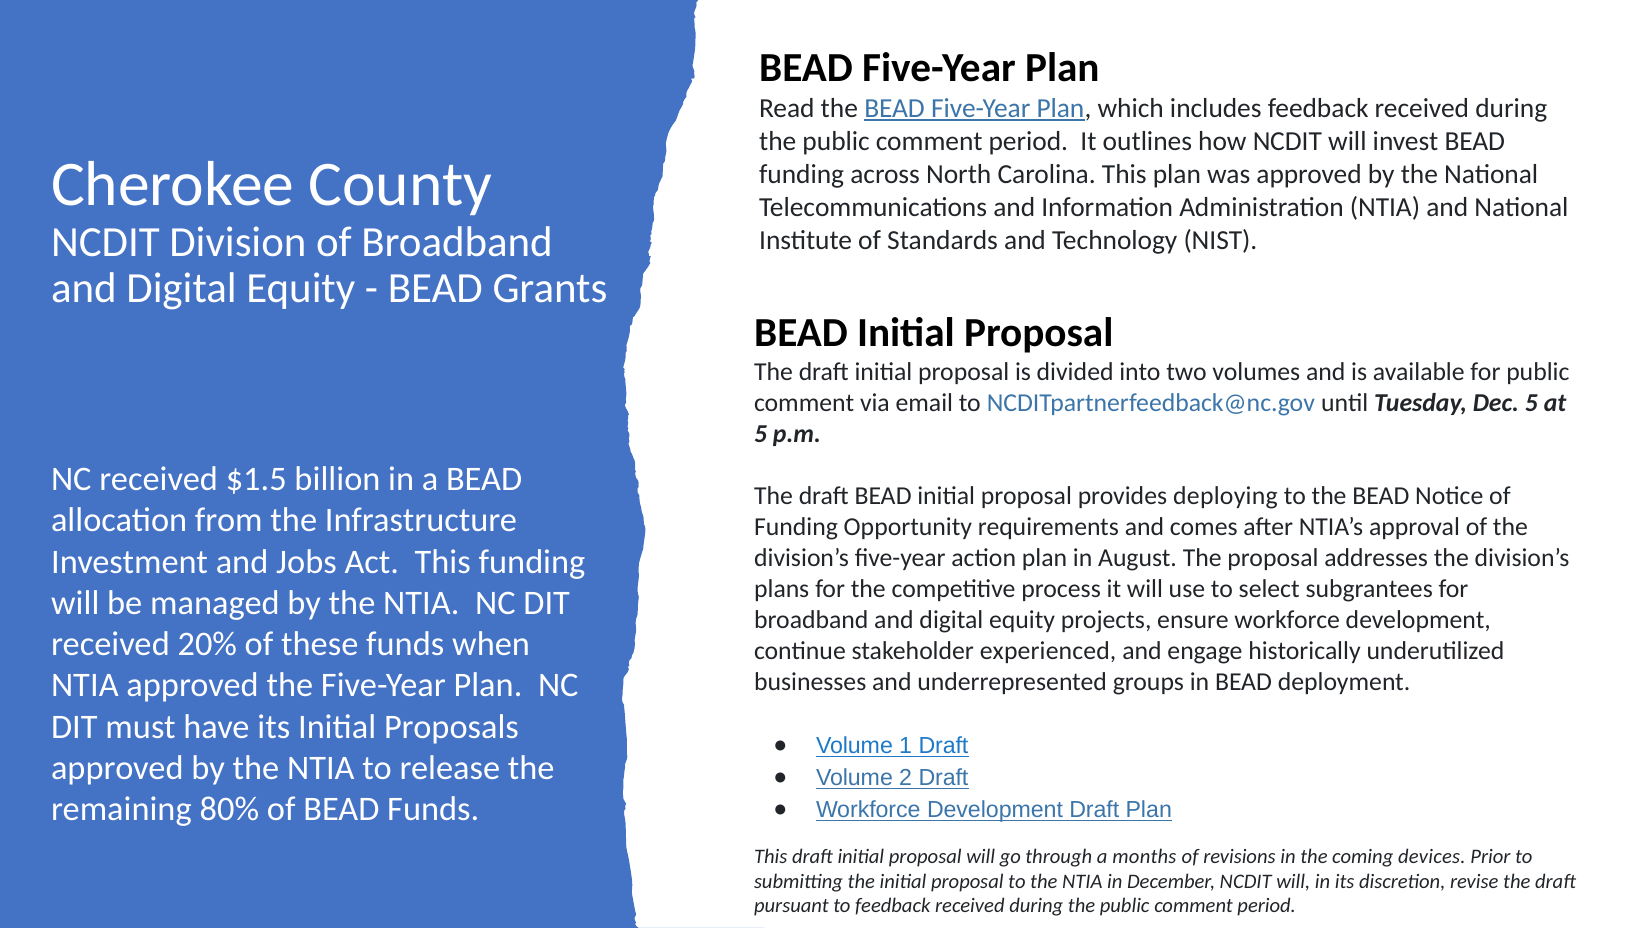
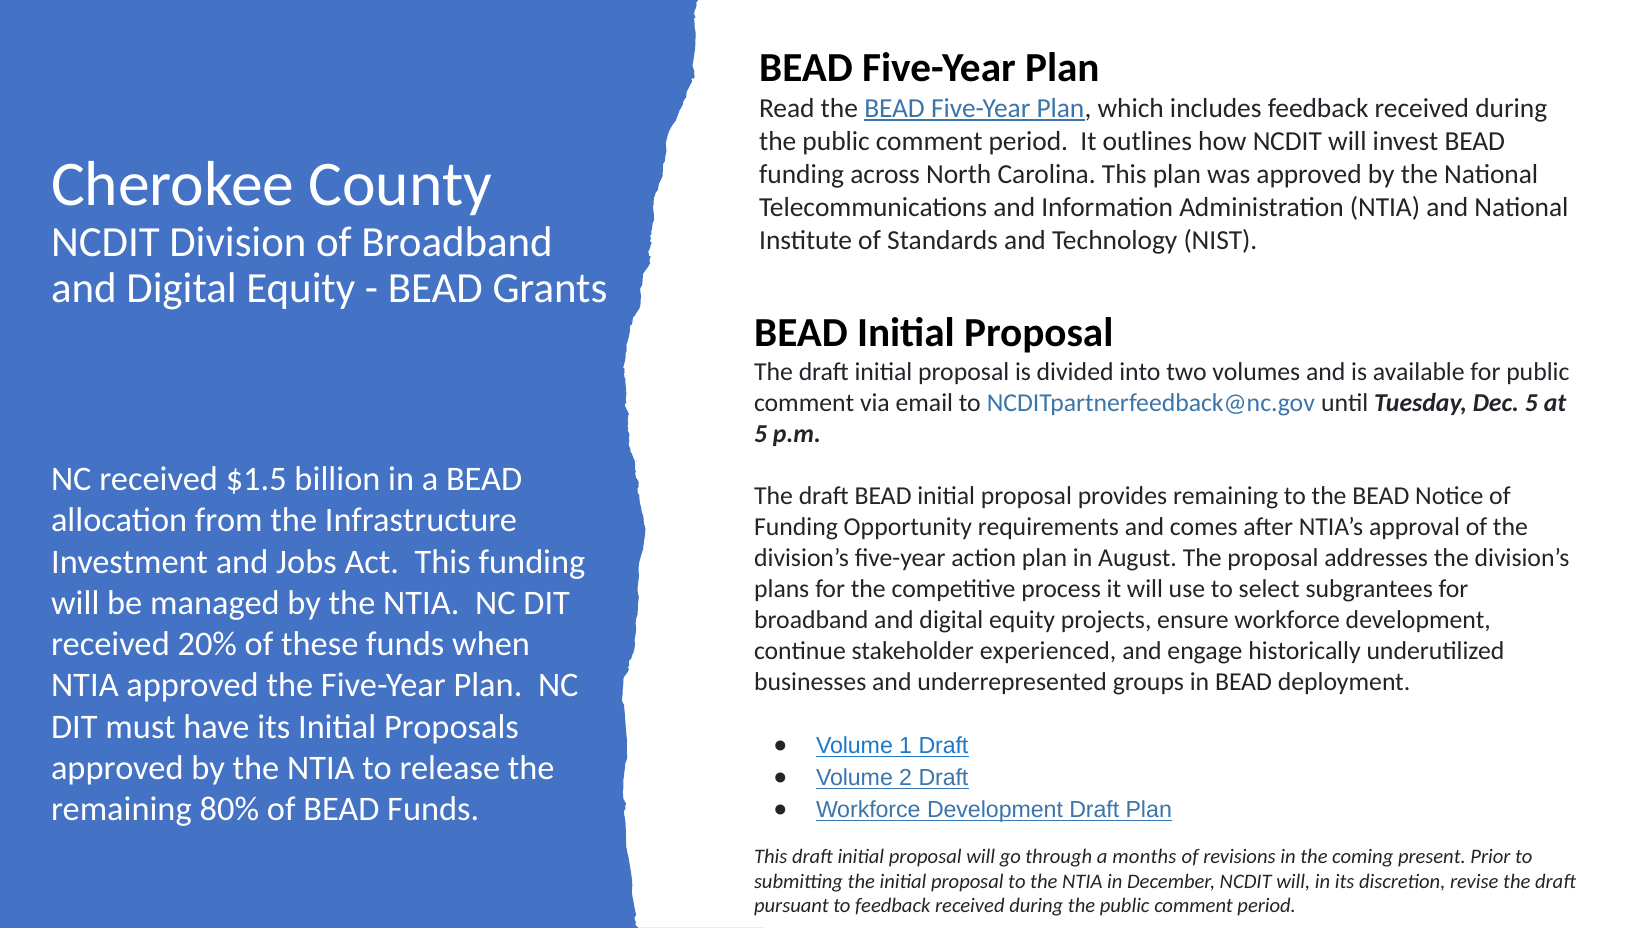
provides deploying: deploying -> remaining
devices: devices -> present
